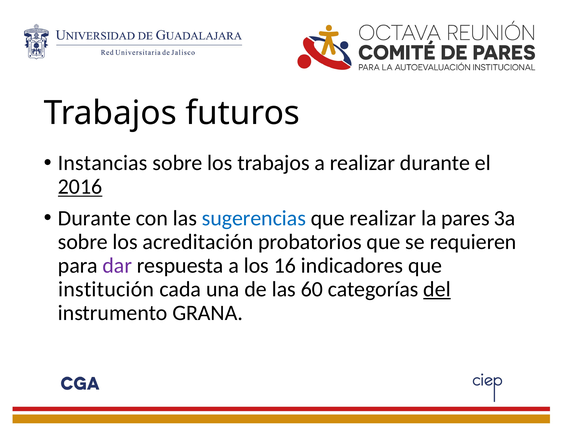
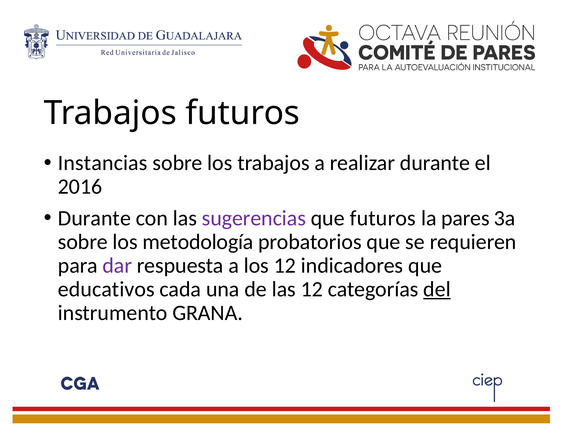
2016 underline: present -> none
sugerencias colour: blue -> purple
que realizar: realizar -> futuros
acreditación: acreditación -> metodología
los 16: 16 -> 12
institución: institución -> educativos
las 60: 60 -> 12
